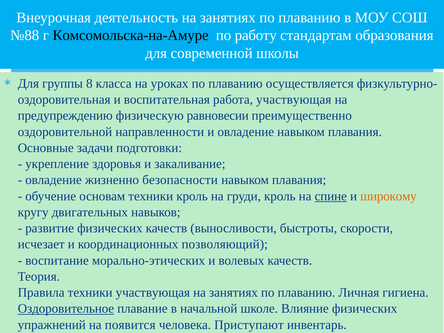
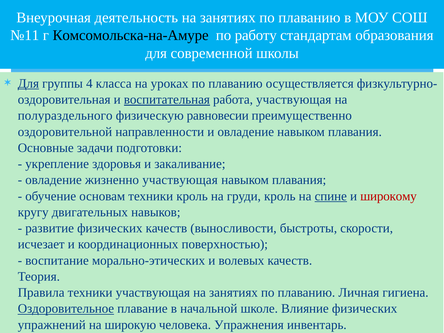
№88: №88 -> №11
Для at (28, 84) underline: none -> present
8: 8 -> 4
воспитательная underline: none -> present
предупреждению: предупреждению -> полураздельного
жизненно безопасности: безопасности -> участвующая
широкому colour: orange -> red
позволяющий: позволяющий -> поверхностью
появится: появится -> широкую
Приступают: Приступают -> Упражнения
